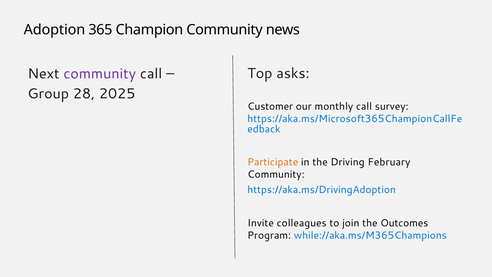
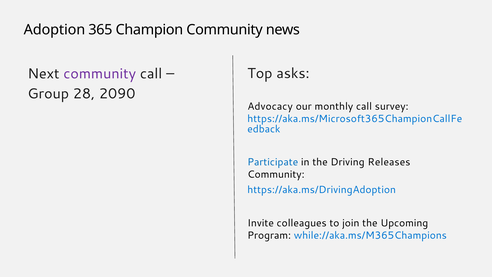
2025: 2025 -> 2090
Customer: Customer -> Advocacy
Participate colour: orange -> blue
February: February -> Releases
Outcomes: Outcomes -> Upcoming
